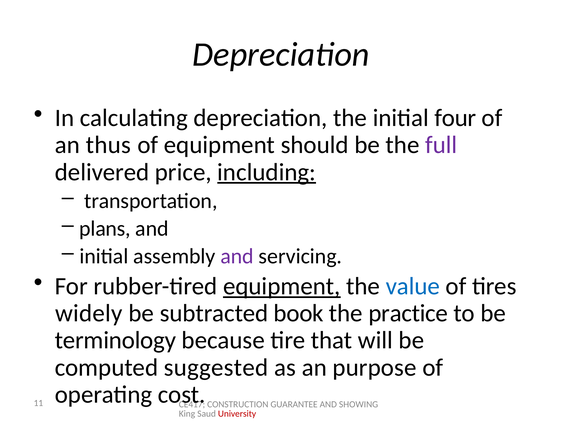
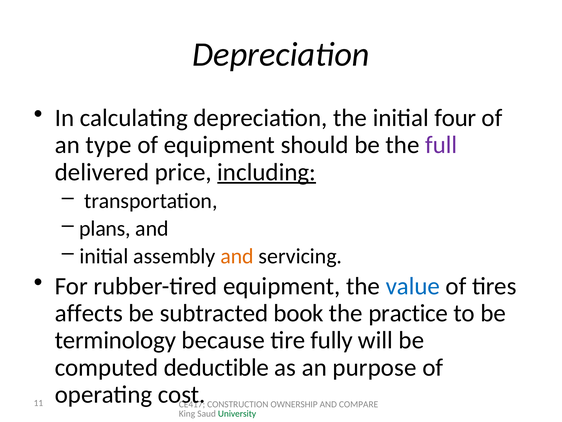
thus: thus -> type
and at (237, 256) colour: purple -> orange
equipment at (282, 286) underline: present -> none
widely: widely -> affects
that: that -> fully
suggested: suggested -> deductible
GUARANTEE: GUARANTEE -> OWNERSHIP
SHOWING: SHOWING -> COMPARE
University colour: red -> green
